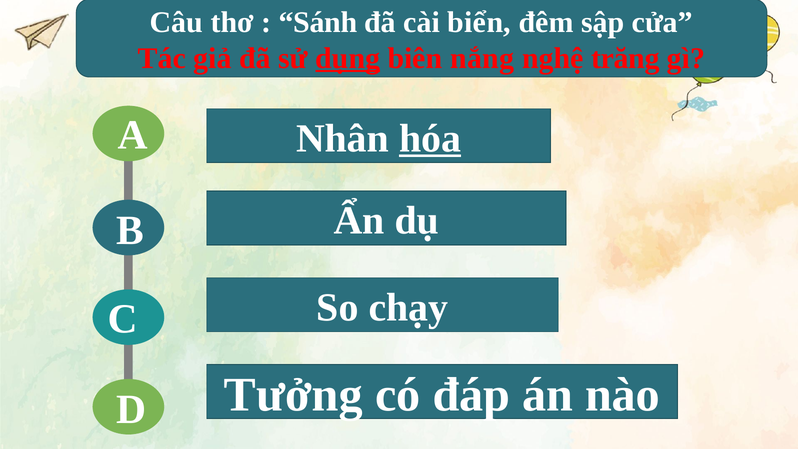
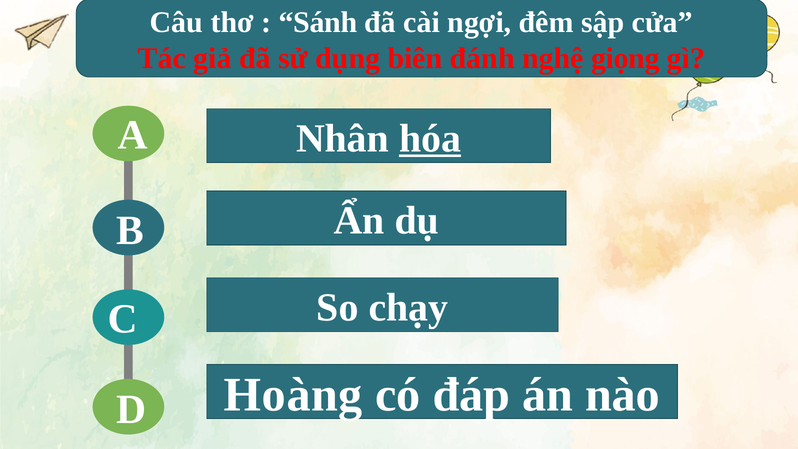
biển: biển -> ngợi
dụng underline: present -> none
nắng: nắng -> đánh
trăng: trăng -> giọng
Tưởng: Tưởng -> Hoàng
